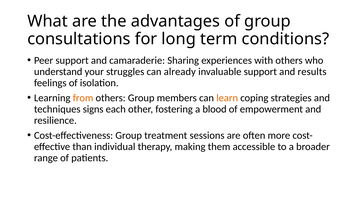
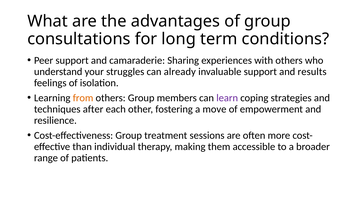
learn colour: orange -> purple
signs: signs -> after
blood: blood -> move
